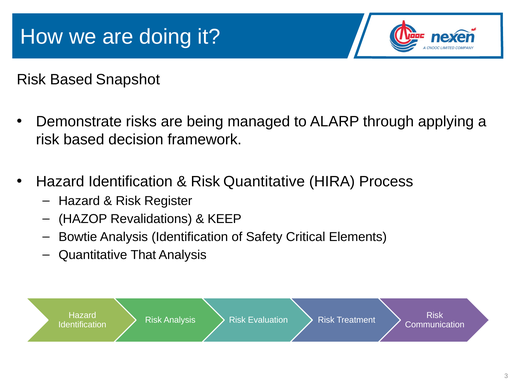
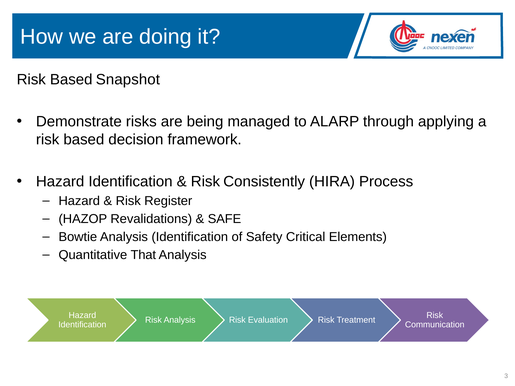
Risk Quantitative: Quantitative -> Consistently
KEEP: KEEP -> SAFE
